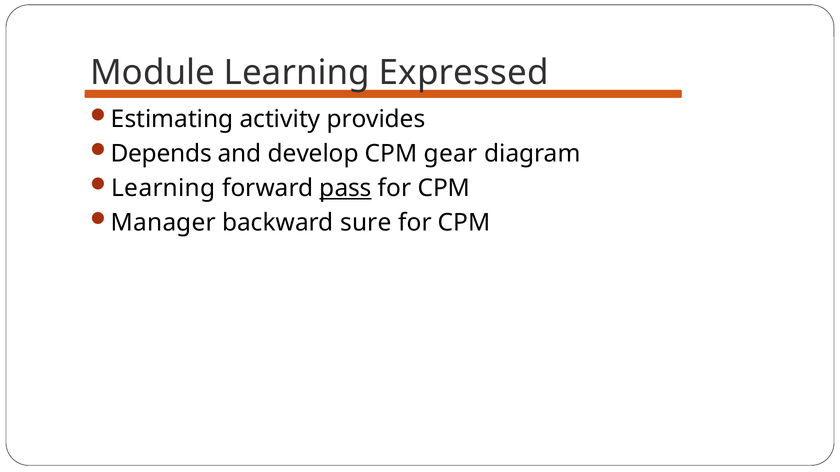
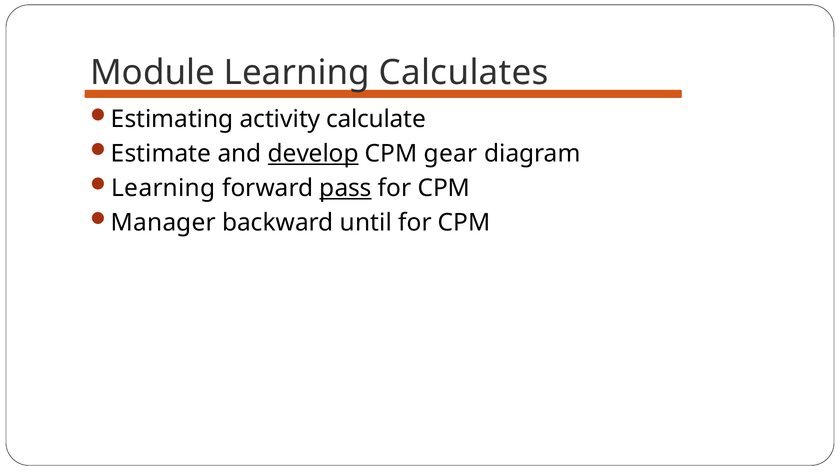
Expressed: Expressed -> Calculates
provides: provides -> calculate
Depends: Depends -> Estimate
develop underline: none -> present
sure: sure -> until
